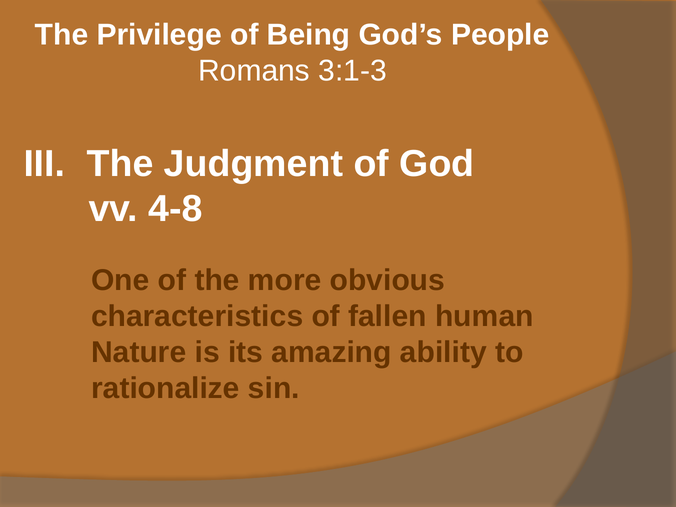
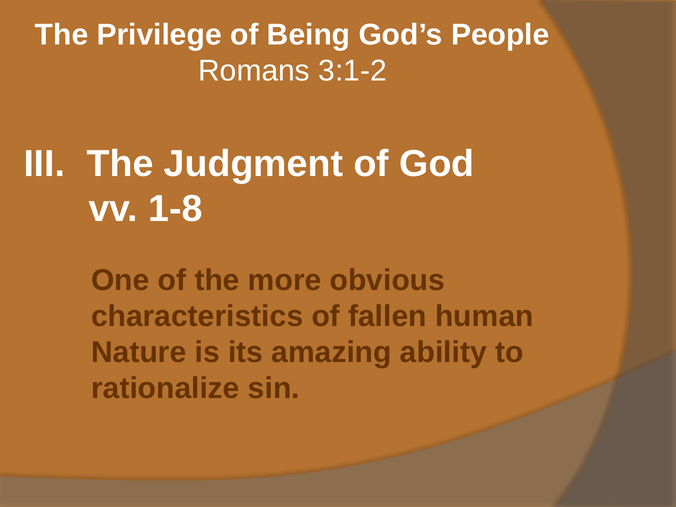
3:1-3: 3:1-3 -> 3:1-2
4-8: 4-8 -> 1-8
